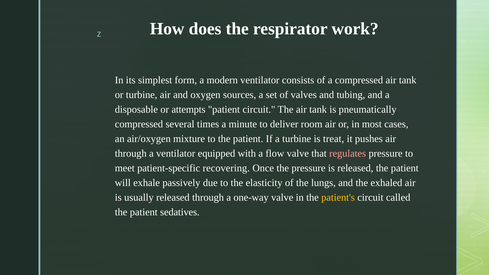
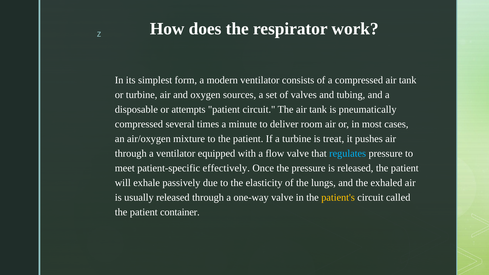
regulates colour: pink -> light blue
recovering: recovering -> effectively
sedatives: sedatives -> container
